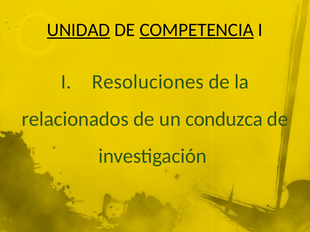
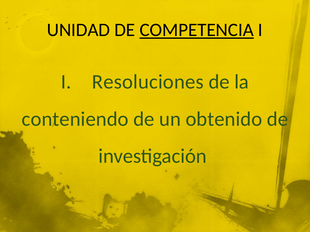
UNIDAD underline: present -> none
relacionados: relacionados -> conteniendo
conduzca: conduzca -> obtenido
